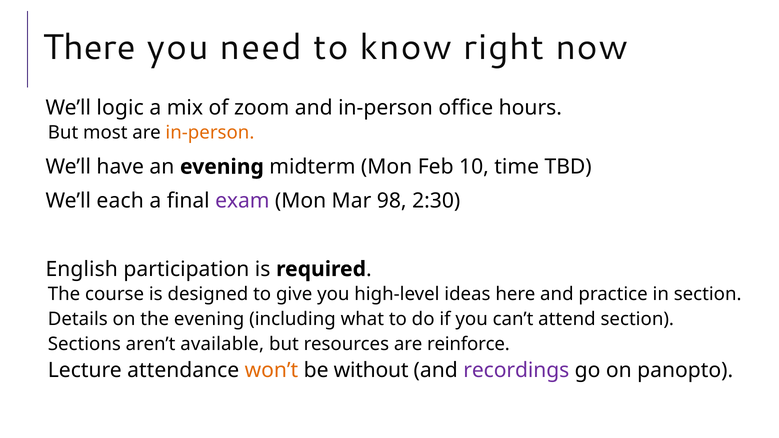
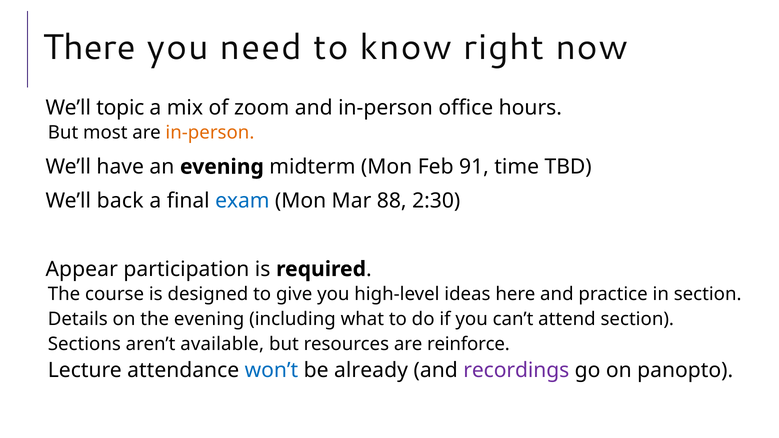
logic: logic -> topic
10: 10 -> 91
each: each -> back
exam colour: purple -> blue
98: 98 -> 88
English: English -> Appear
won’t colour: orange -> blue
without: without -> already
